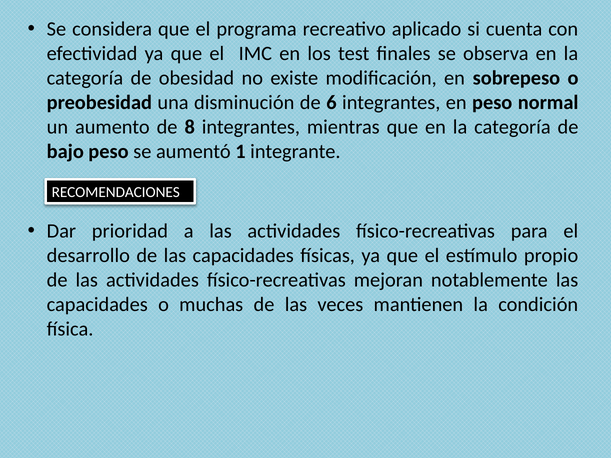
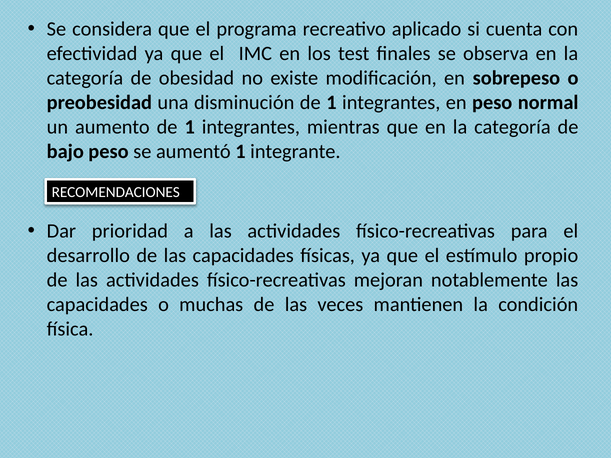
disminución de 6: 6 -> 1
aumento de 8: 8 -> 1
